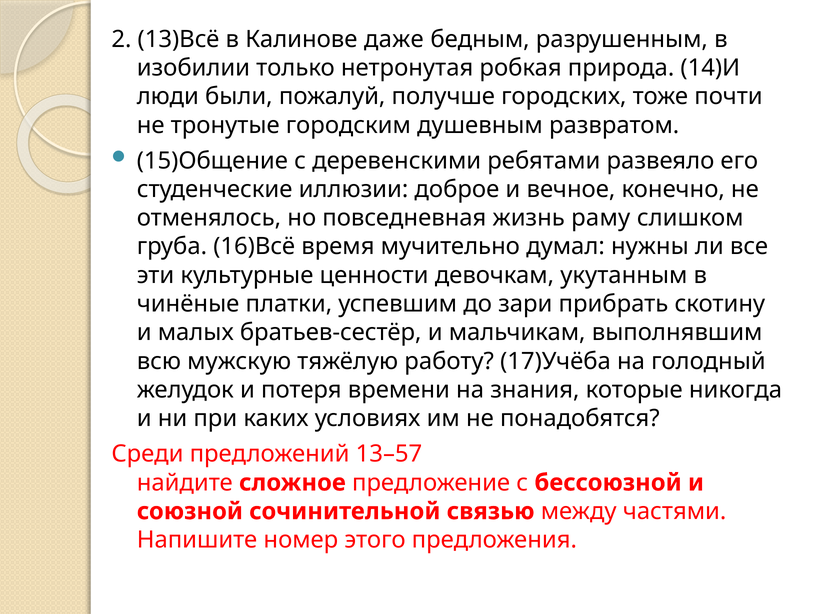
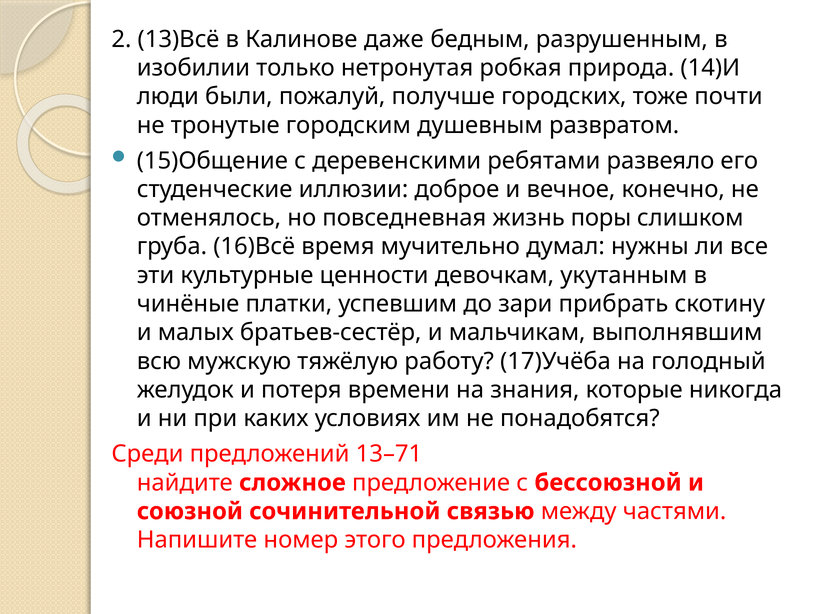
раму: раму -> поры
13–57: 13–57 -> 13–71
